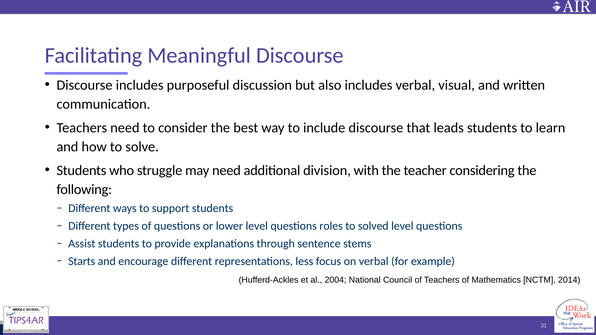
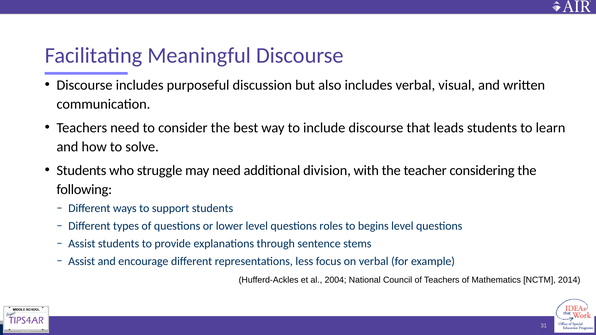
solved: solved -> begins
Starts at (82, 261): Starts -> Assist
